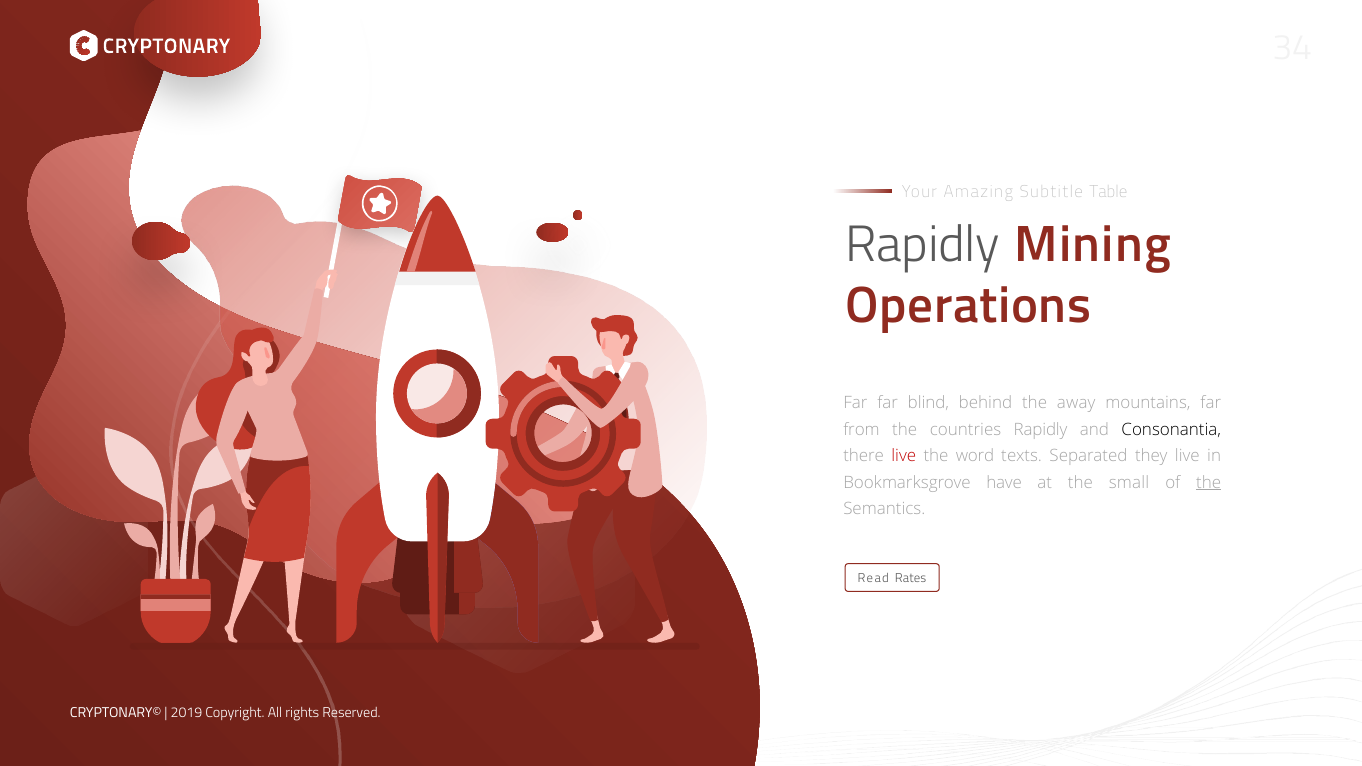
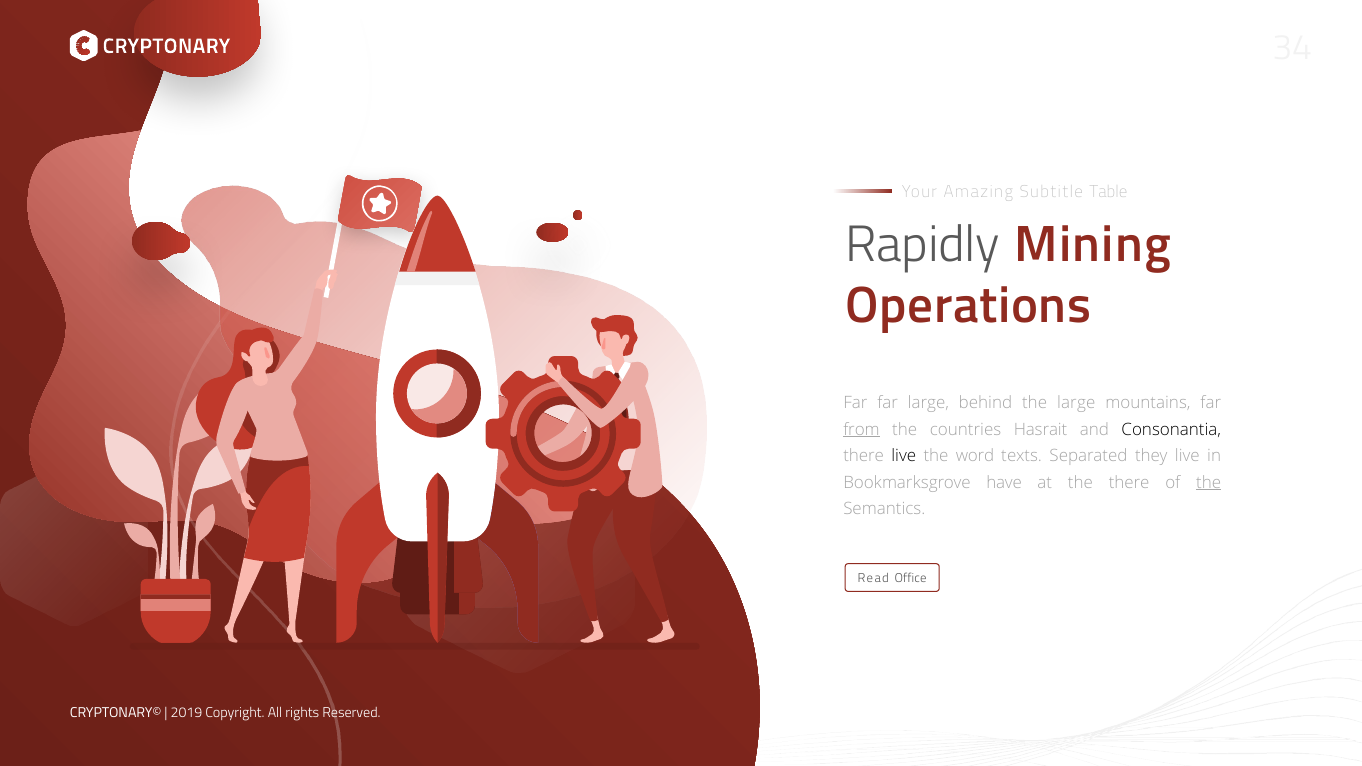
far blind: blind -> large
the away: away -> large
from underline: none -> present
countries Rapidly: Rapidly -> Hasrait
live at (904, 456) colour: red -> black
the small: small -> there
Rates: Rates -> Office
